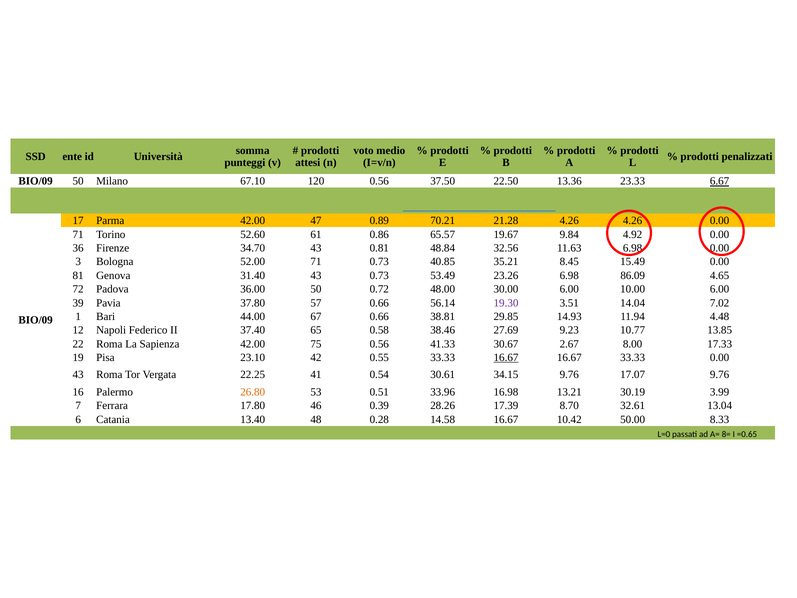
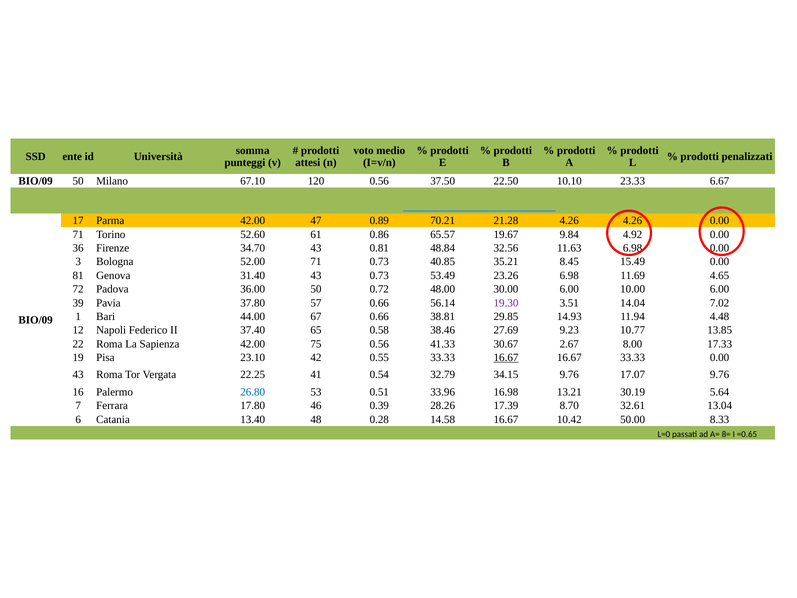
13.36: 13.36 -> 10.10
6.67 underline: present -> none
86.09: 86.09 -> 11.69
30.61: 30.61 -> 32.79
26.80 colour: orange -> blue
3.99: 3.99 -> 5.64
